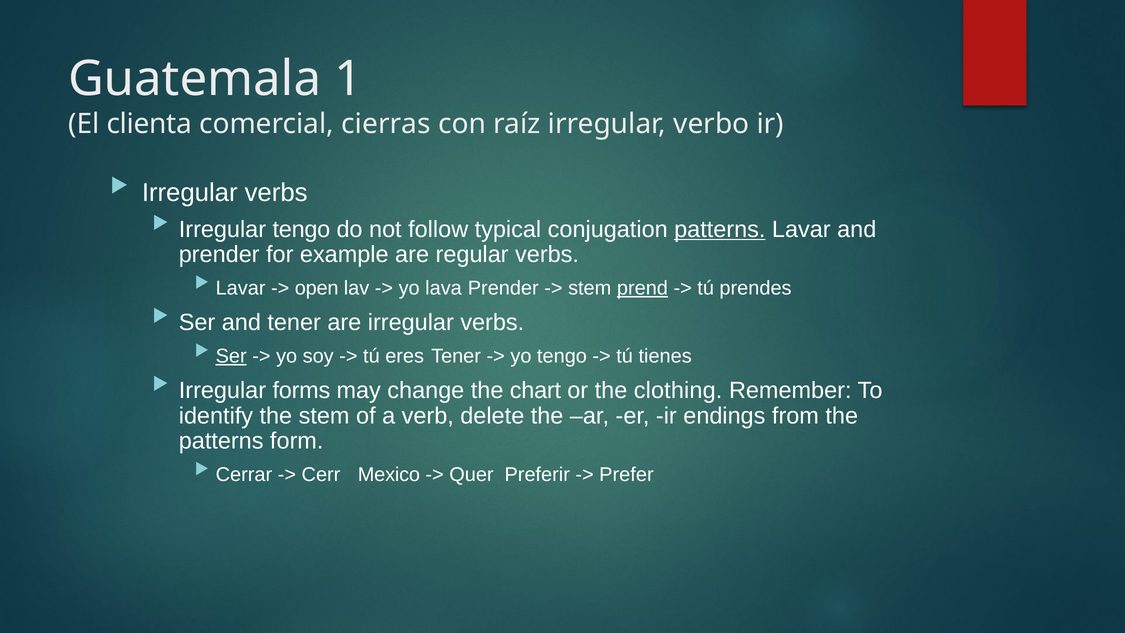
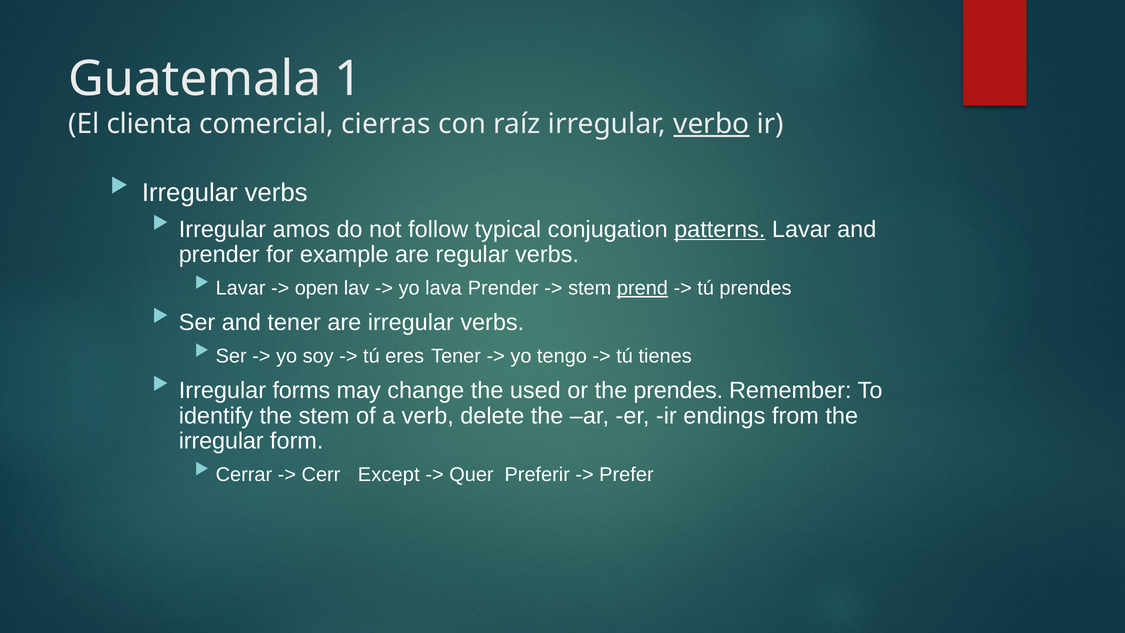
verbo underline: none -> present
Irregular tengo: tengo -> amos
Ser at (231, 356) underline: present -> none
chart: chart -> used
the clothing: clothing -> prendes
patterns at (221, 441): patterns -> irregular
Mexico: Mexico -> Except
